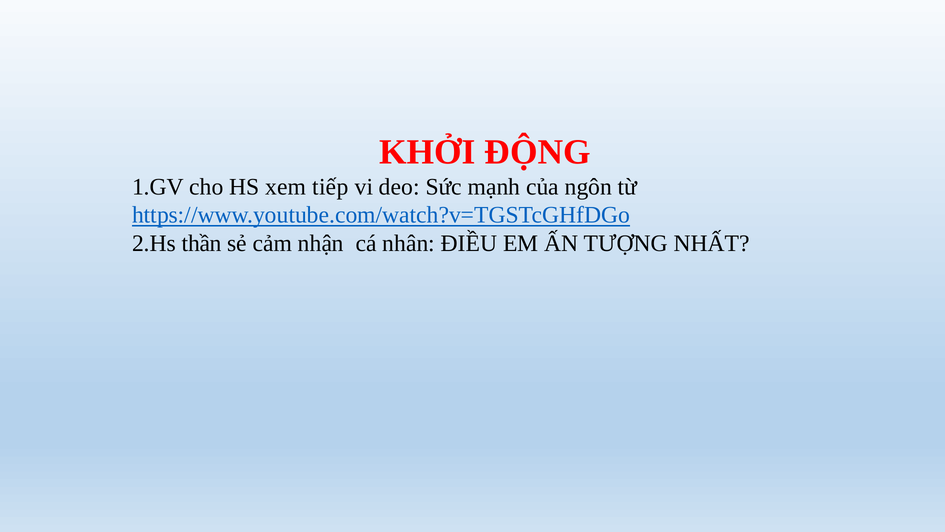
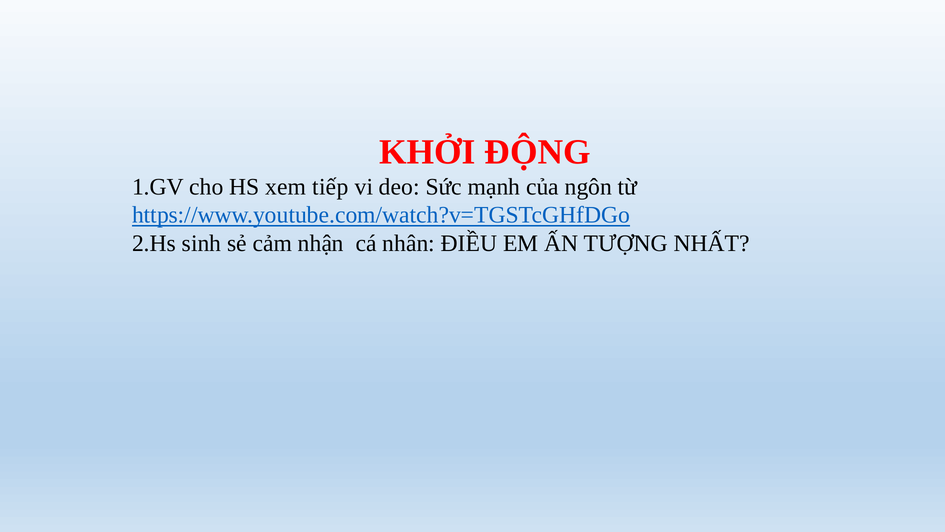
thần: thần -> sinh
